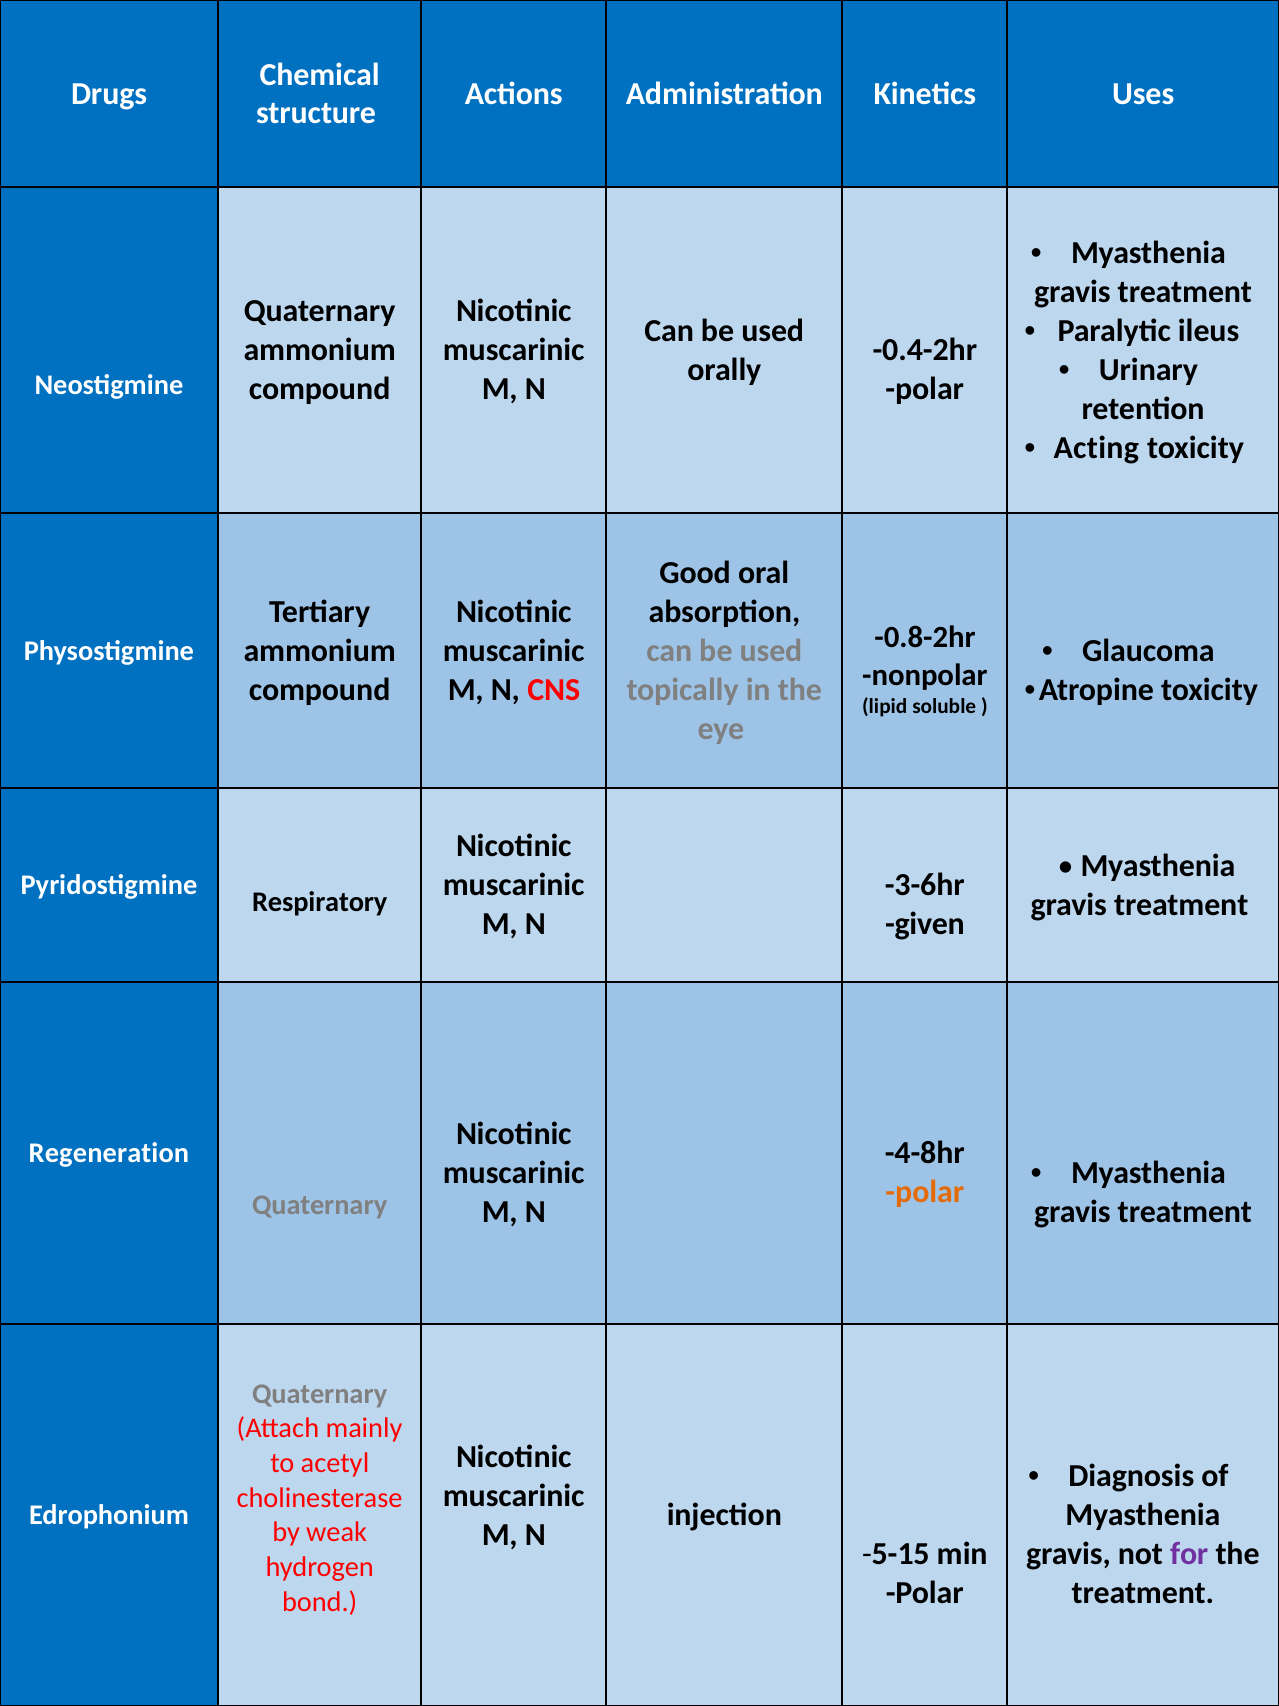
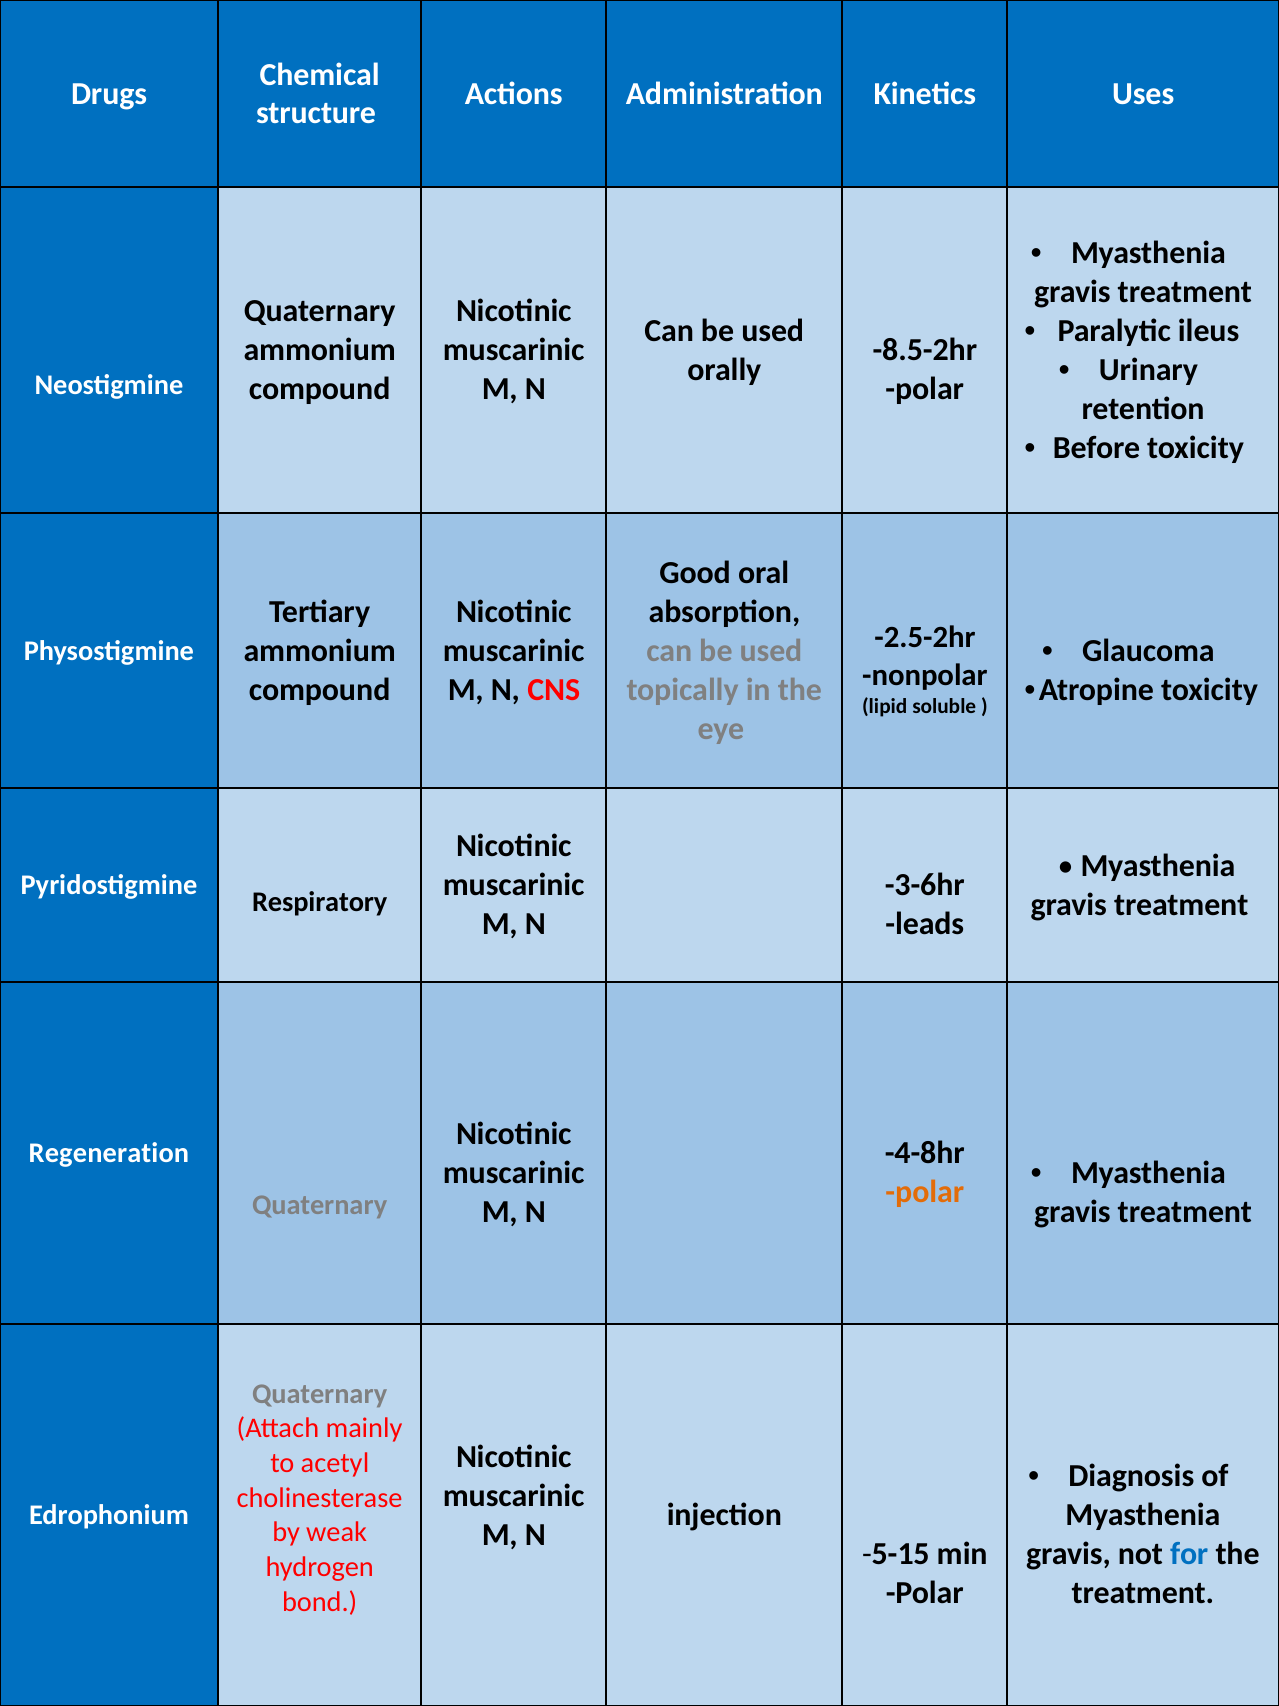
-0.4-2hr: -0.4-2hr -> -8.5-2hr
Acting: Acting -> Before
-0.8-2hr: -0.8-2hr -> -2.5-2hr
given: given -> leads
for colour: purple -> blue
